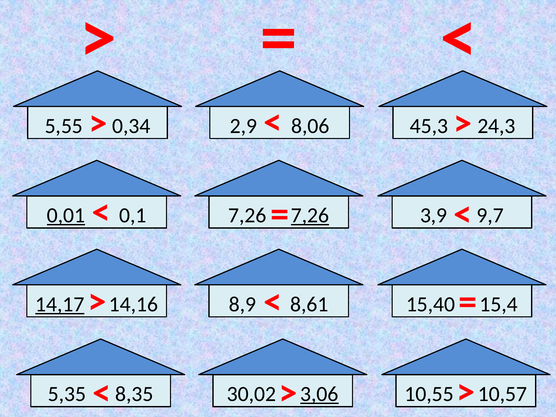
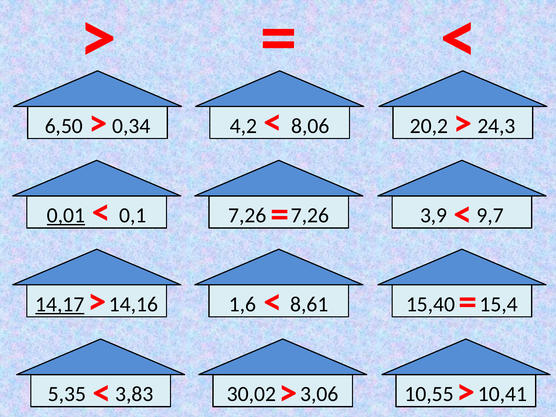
2,9: 2,9 -> 4,2
45,3: 45,3 -> 20,2
5,55: 5,55 -> 6,50
7,26 at (310, 215) underline: present -> none
8,9: 8,9 -> 1,6
8,35: 8,35 -> 3,83
3,06 underline: present -> none
10,57: 10,57 -> 10,41
